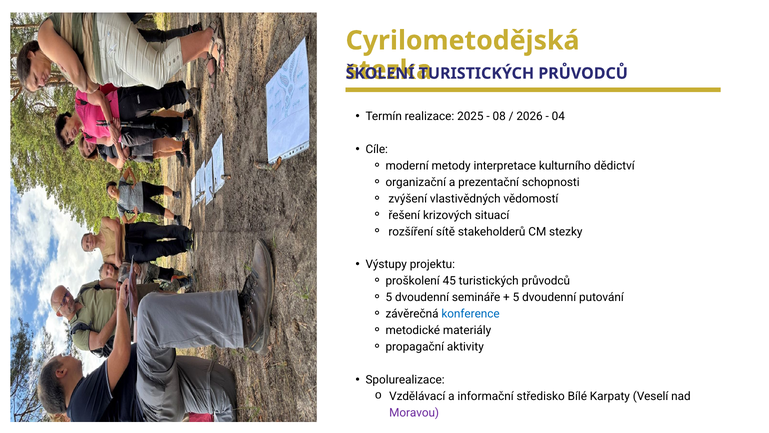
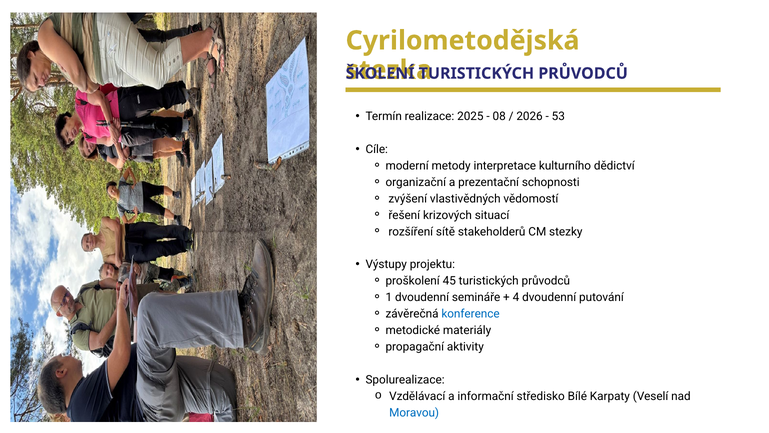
04: 04 -> 53
5 at (389, 297): 5 -> 1
5 at (516, 297): 5 -> 4
Moravou colour: purple -> blue
